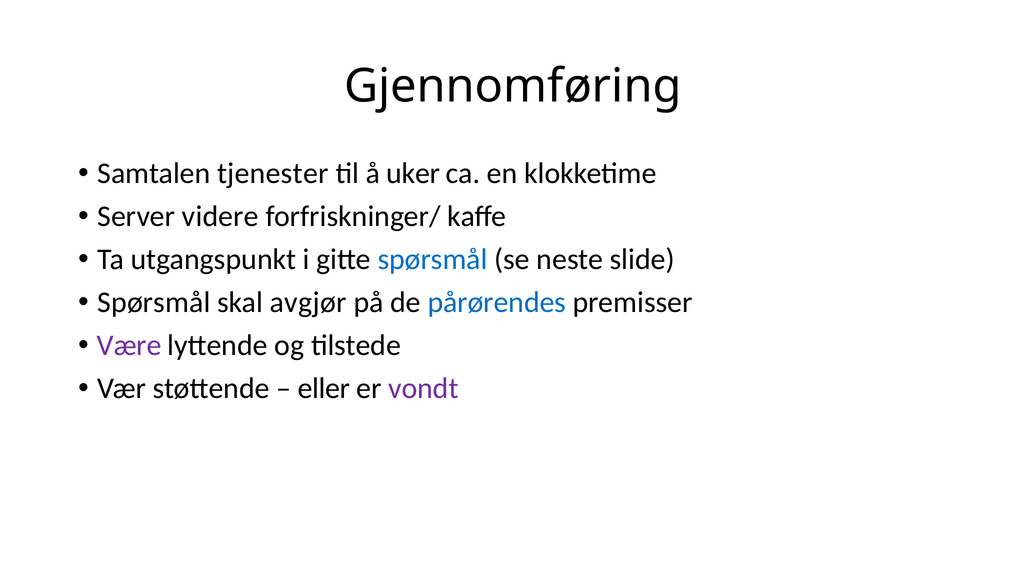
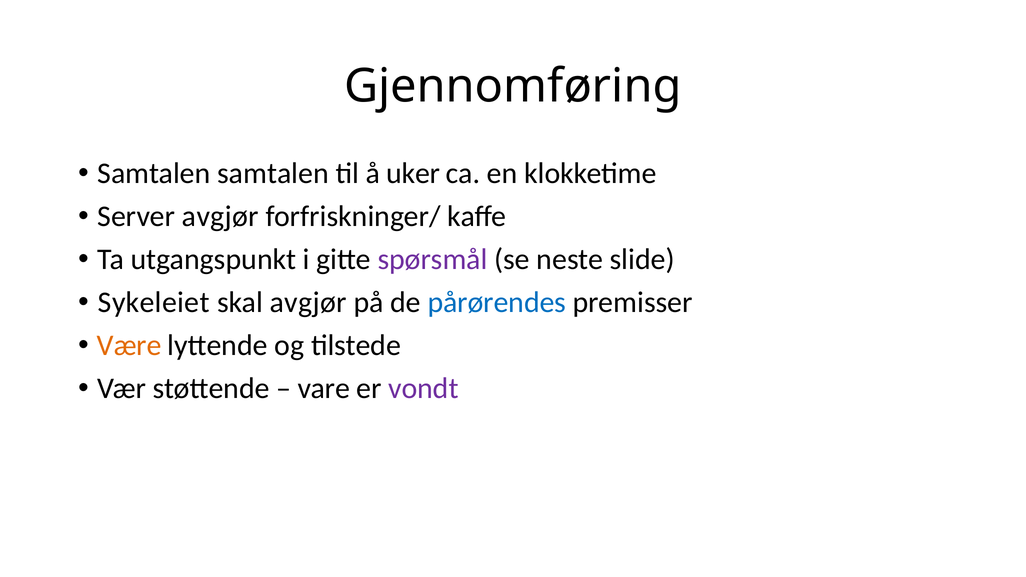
Samtalen tjenester: tjenester -> samtalen
Server videre: videre -> avgjør
spørsmål at (433, 260) colour: blue -> purple
Spørsmål at (154, 303): Spørsmål -> Sykeleiet
Være colour: purple -> orange
eller: eller -> vare
